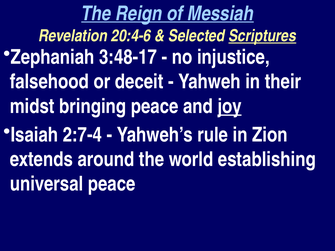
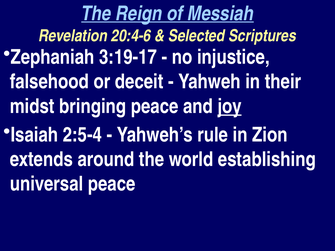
Scriptures underline: present -> none
3:48-17: 3:48-17 -> 3:19-17
2:7-4: 2:7-4 -> 2:5-4
